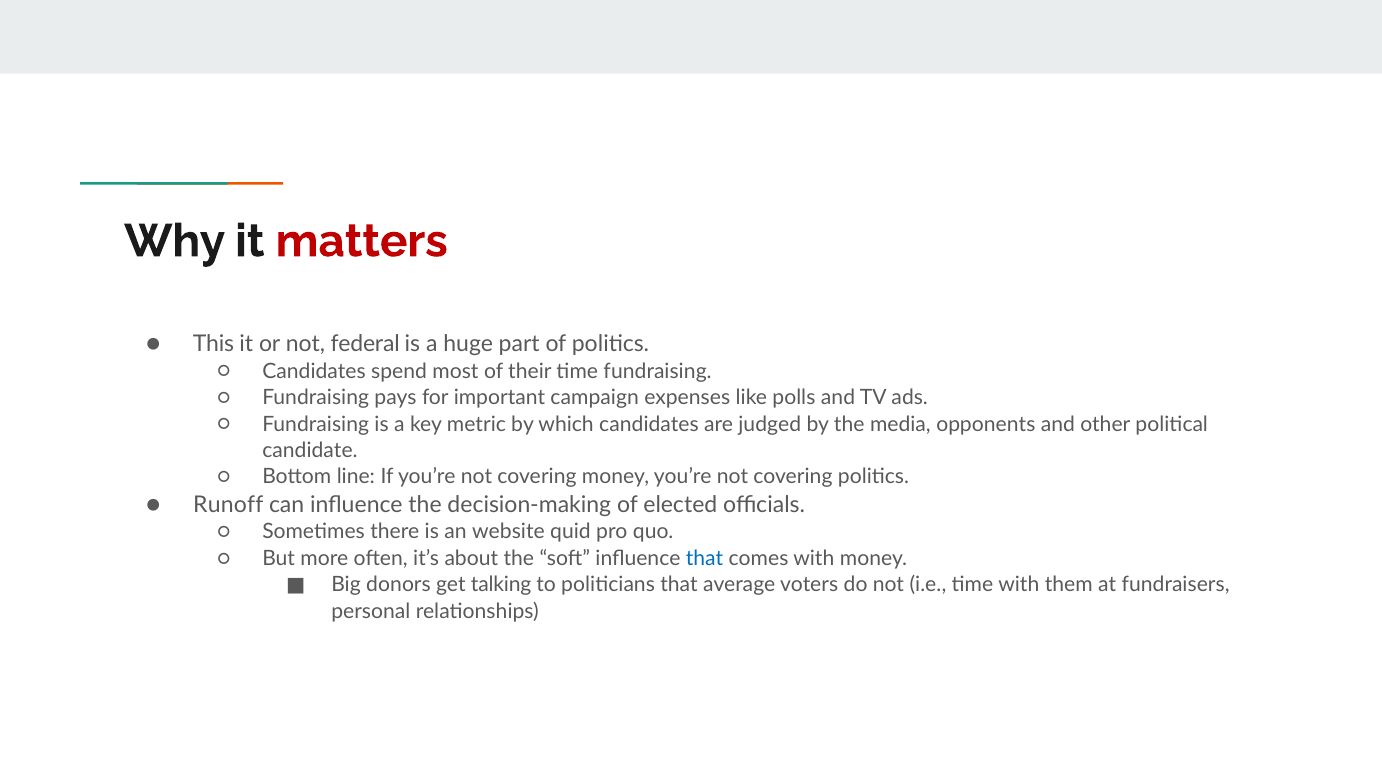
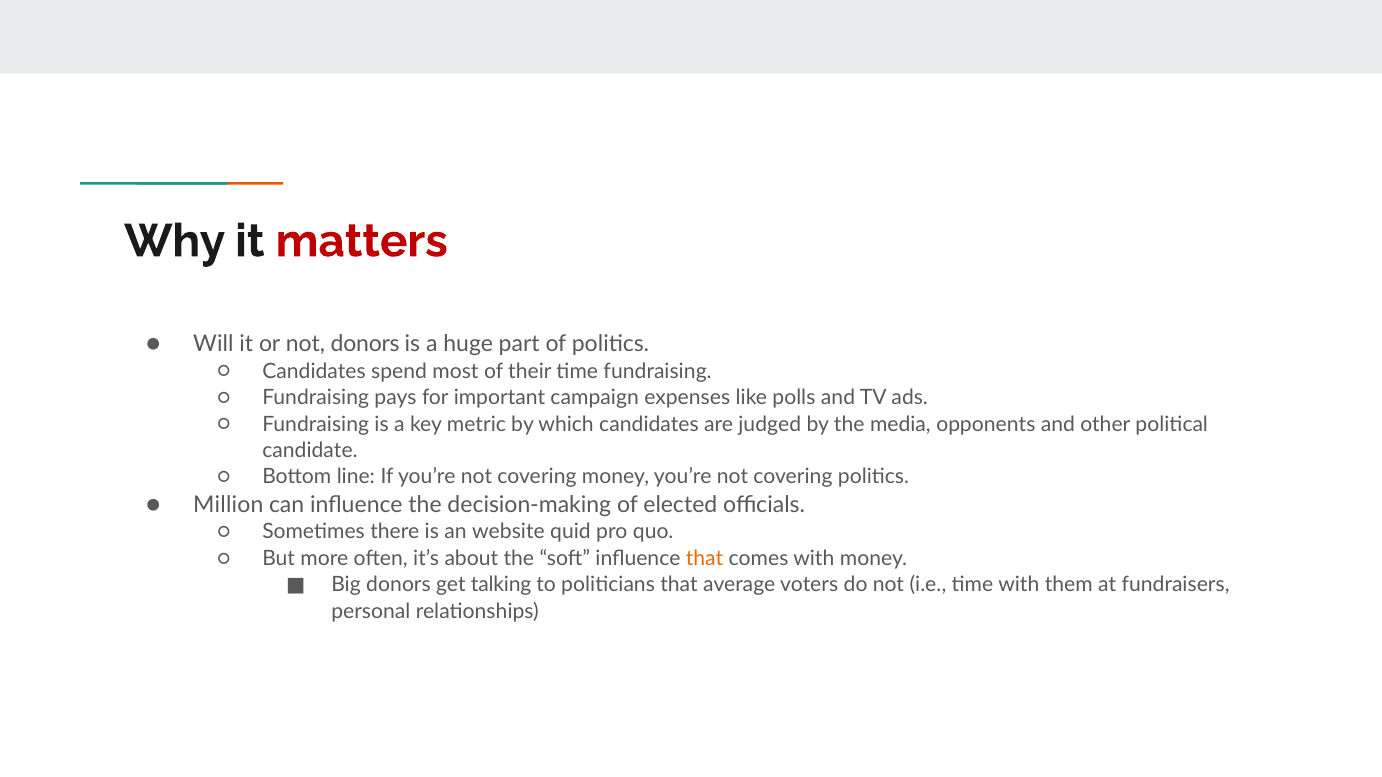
This: This -> Will
not federal: federal -> donors
Runoff: Runoff -> Million
that at (705, 559) colour: blue -> orange
